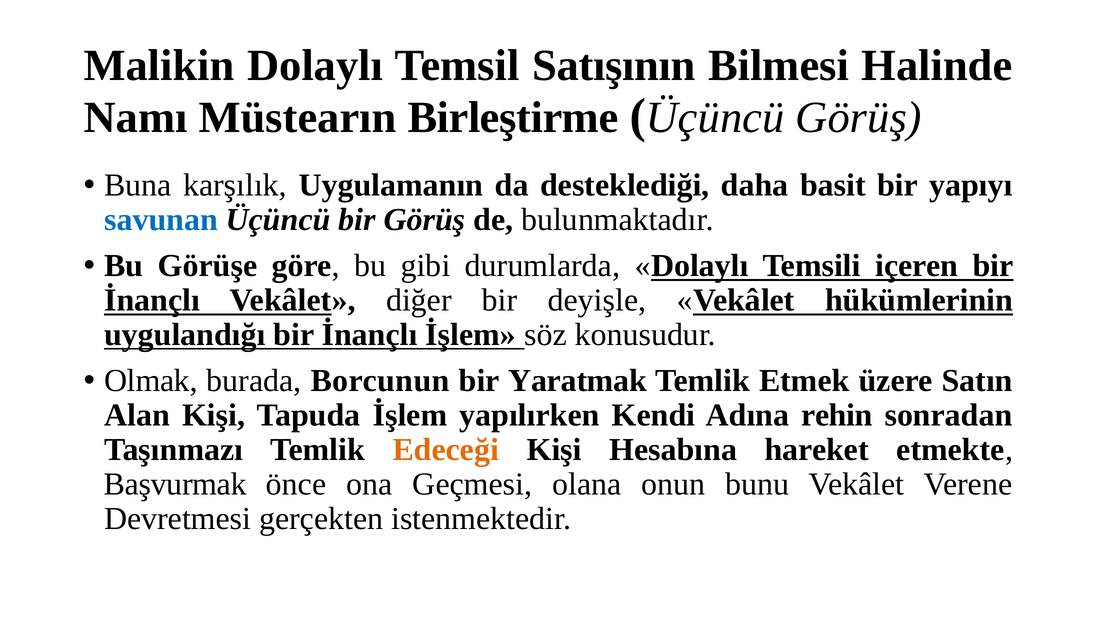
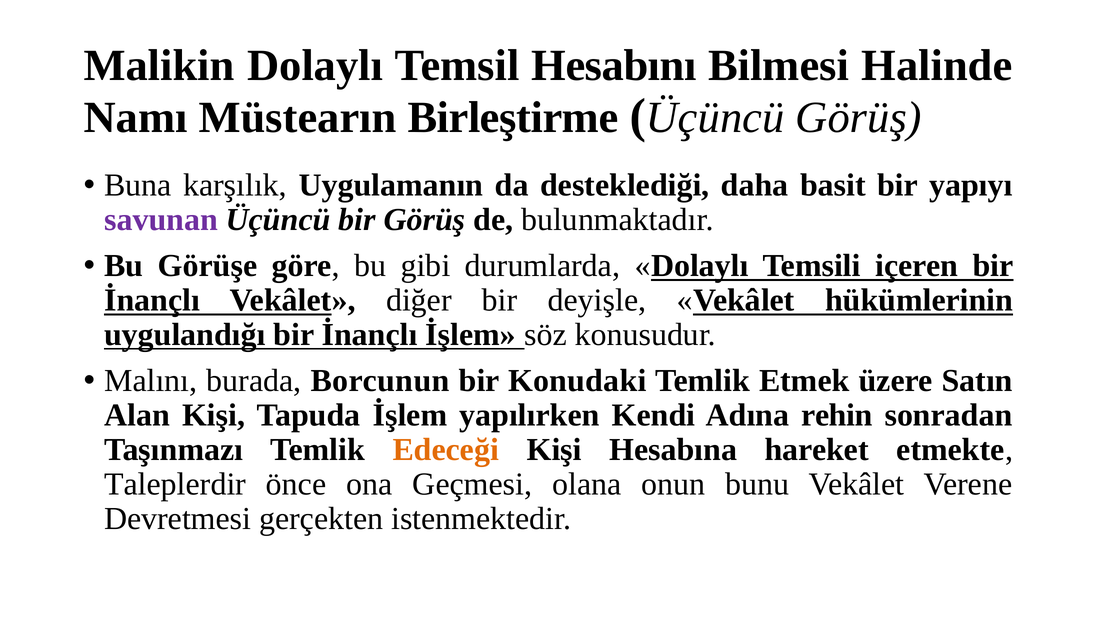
Satışının: Satışının -> Hesabını
savunan colour: blue -> purple
Olmak: Olmak -> Malını
Yaratmak: Yaratmak -> Konudaki
Başvurmak: Başvurmak -> Taleplerdir
